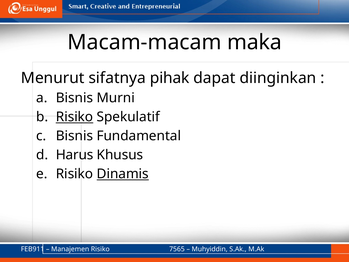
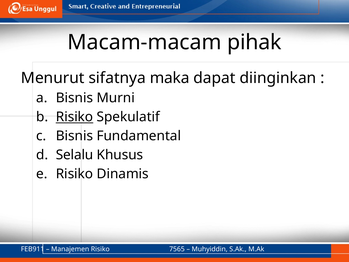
maka: maka -> pihak
pihak: pihak -> maka
Harus: Harus -> Selalu
Dinamis underline: present -> none
